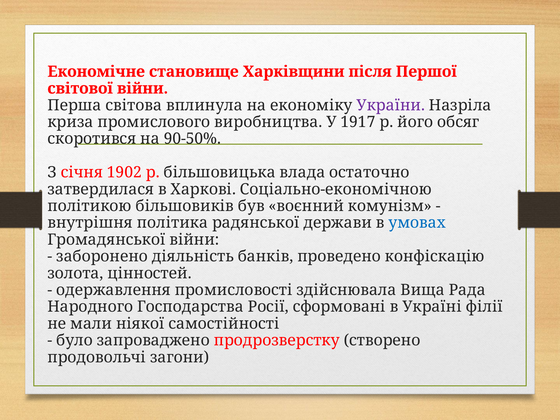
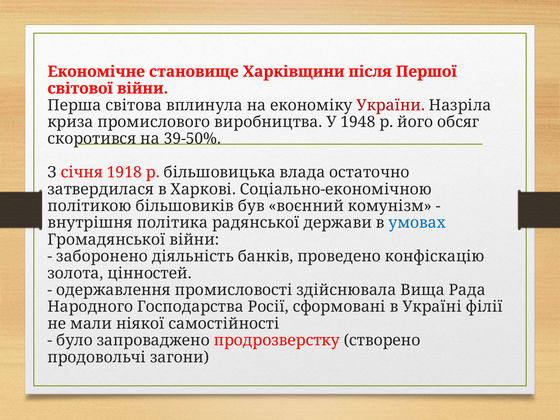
України colour: purple -> red
1917: 1917 -> 1948
90-50%: 90-50% -> 39-50%
1902: 1902 -> 1918
